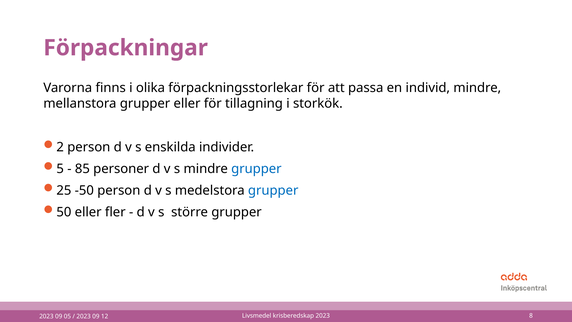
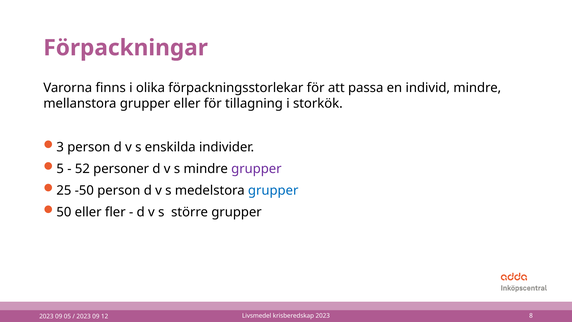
2: 2 -> 3
85: 85 -> 52
grupper at (256, 169) colour: blue -> purple
